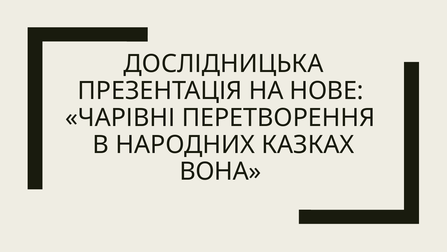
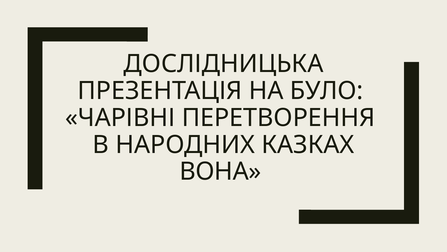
НОВЕ: НОВЕ -> БУЛО
